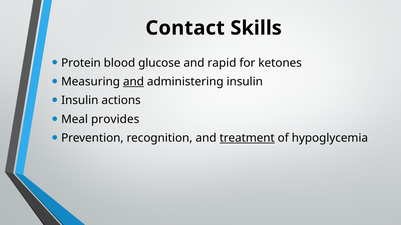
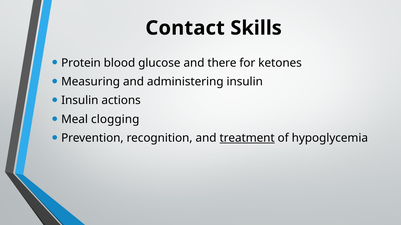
rapid: rapid -> there
and at (134, 82) underline: present -> none
provides: provides -> clogging
